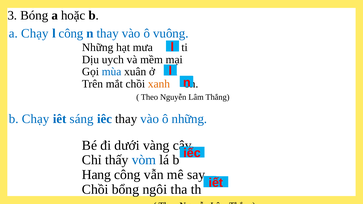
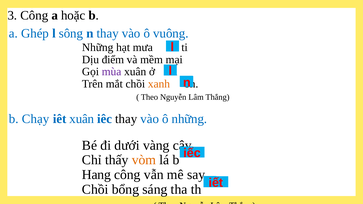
3 Bóng: Bóng -> Công
a Chạy: Chạy -> Ghép
l công: công -> sông
uych: uych -> điểm
mùa colour: blue -> purple
iêt sáng: sáng -> xuân
vòm colour: blue -> orange
ngôi: ngôi -> sáng
